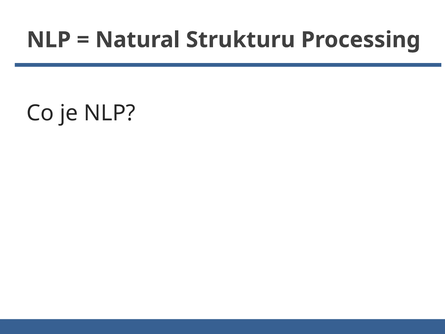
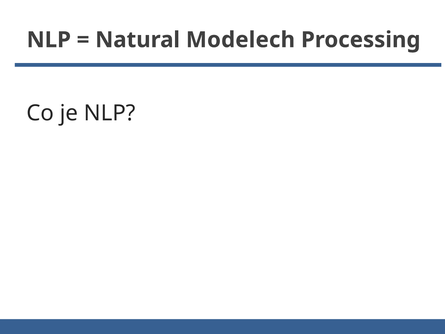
Strukturu: Strukturu -> Modelech
